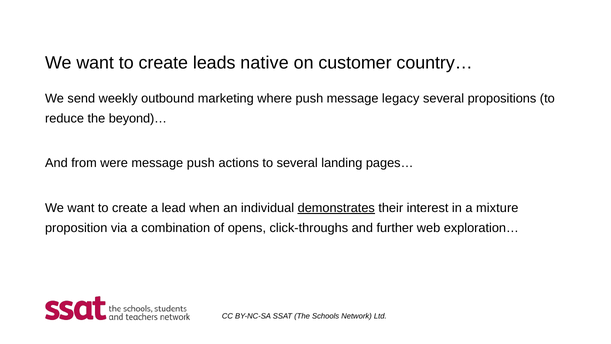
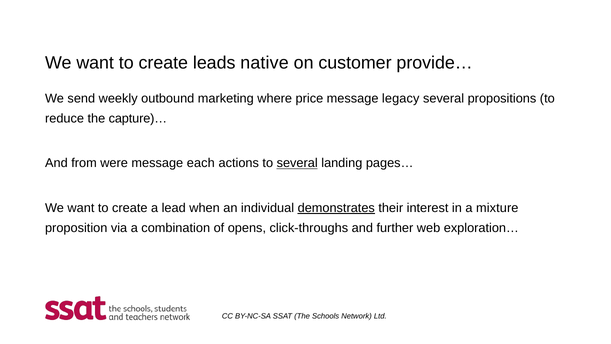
country…: country… -> provide…
where push: push -> price
beyond)…: beyond)… -> capture)…
message push: push -> each
several at (297, 163) underline: none -> present
